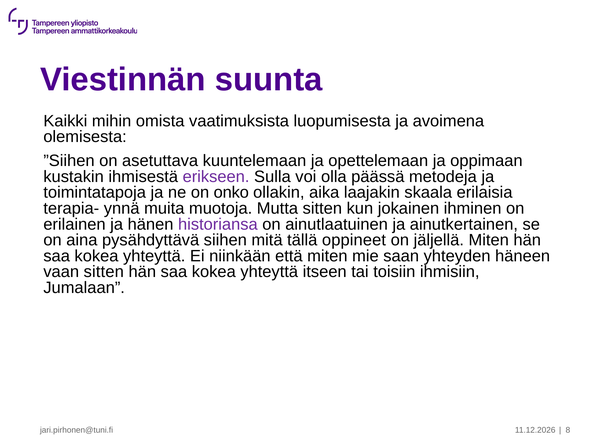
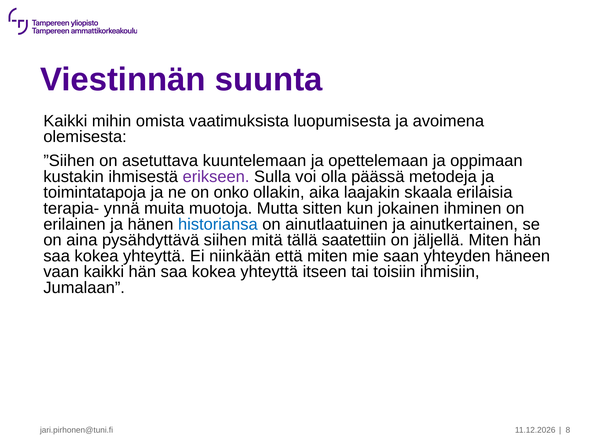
historiansa colour: purple -> blue
oppineet: oppineet -> saatettiin
vaan sitten: sitten -> kaikki
